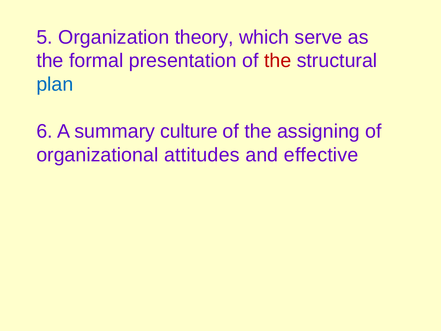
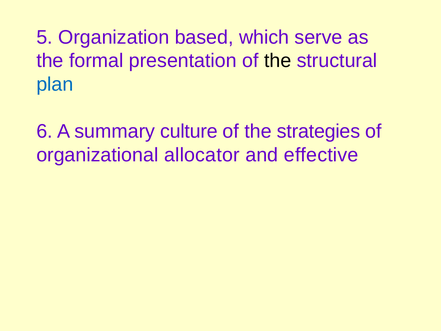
theory: theory -> based
the at (278, 61) colour: red -> black
assigning: assigning -> strategies
attitudes: attitudes -> allocator
